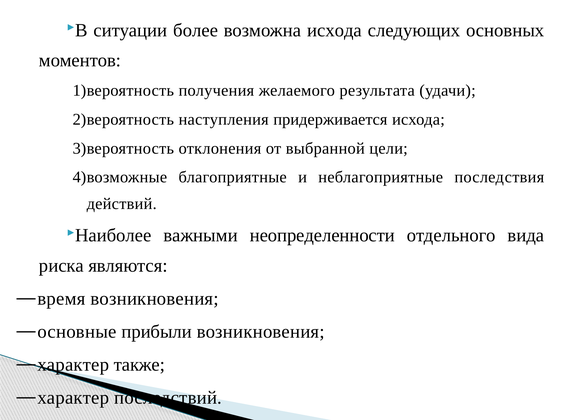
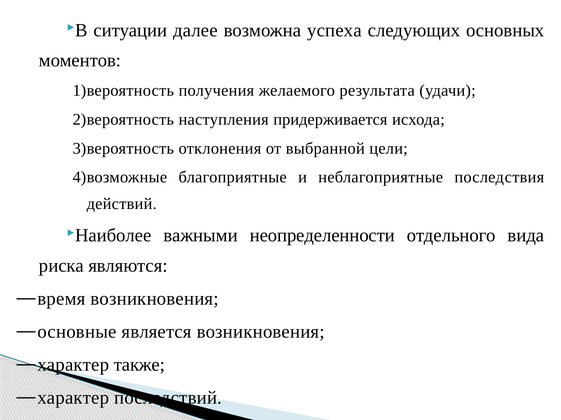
более: более -> далее
возможна исхода: исхода -> успеха
прибыли: прибыли -> является
